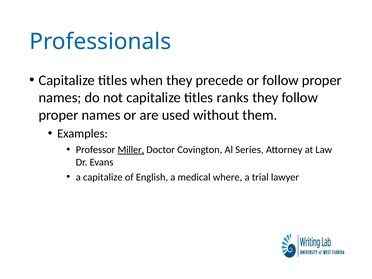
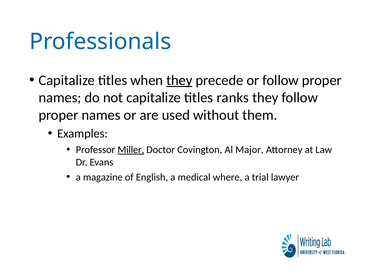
they at (179, 80) underline: none -> present
Series: Series -> Major
a capitalize: capitalize -> magazine
